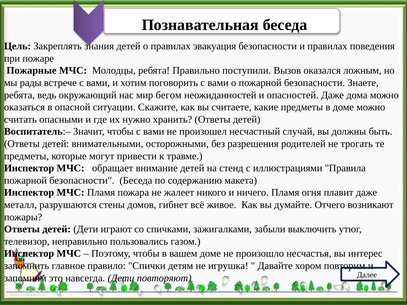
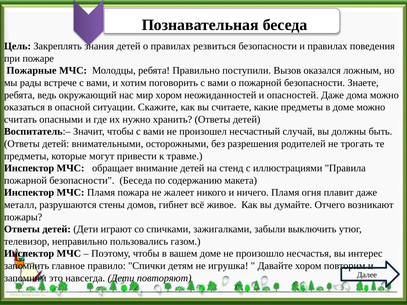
эвакуация: эвакуация -> резвиться
мир бегом: бегом -> хором
